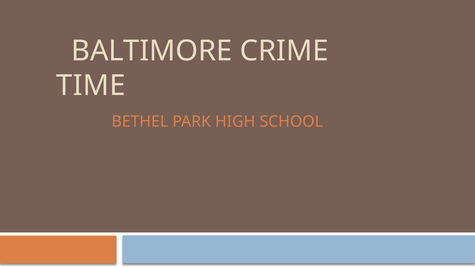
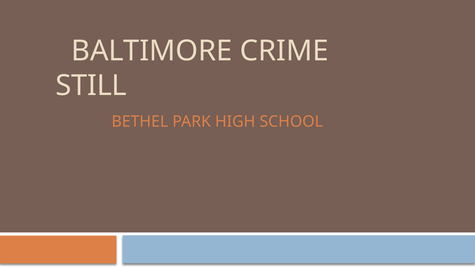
TIME: TIME -> STILL
